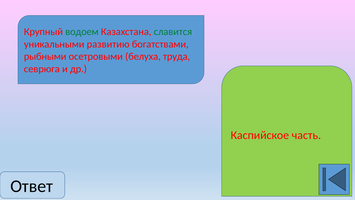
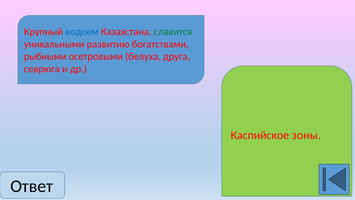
водоем colour: green -> blue
труда: труда -> друга
часть: часть -> зоны
